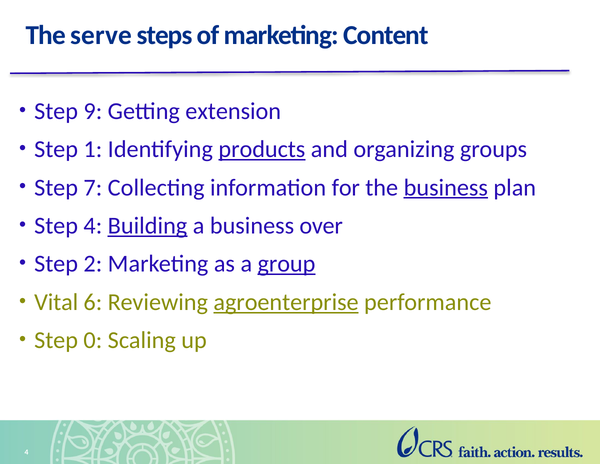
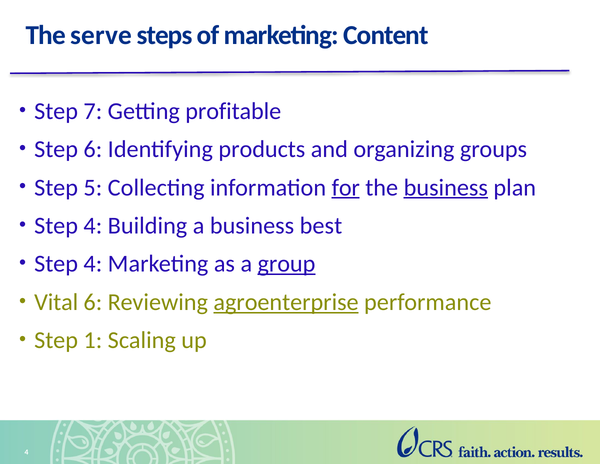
9: 9 -> 7
extension: extension -> profitable
Step 1: 1 -> 6
products underline: present -> none
7: 7 -> 5
for underline: none -> present
Building underline: present -> none
over: over -> best
2 at (93, 264): 2 -> 4
0: 0 -> 1
